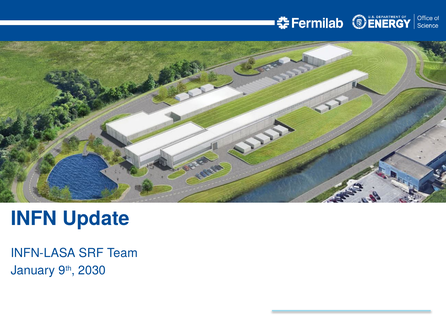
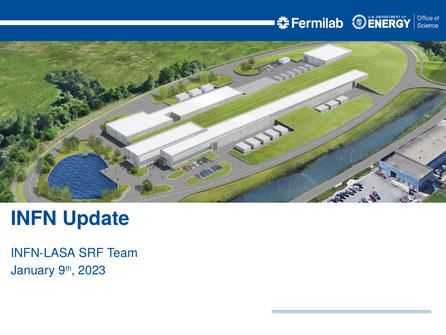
2030: 2030 -> 2023
